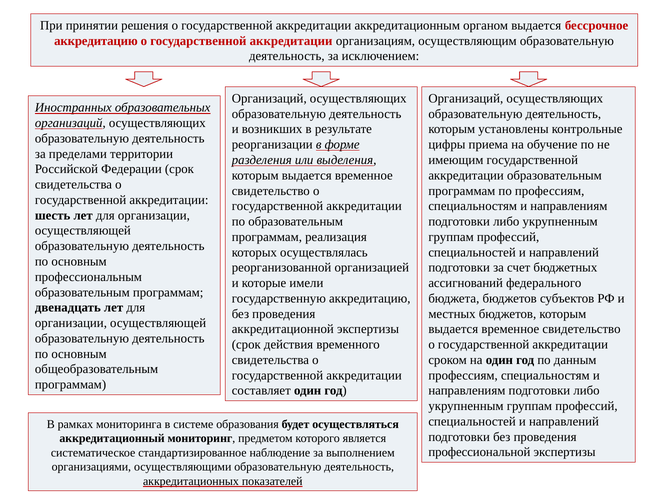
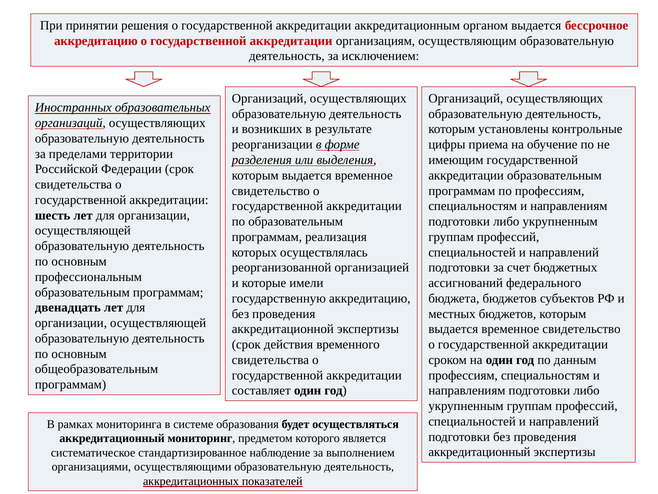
профессиональной at (479, 452): профессиональной -> аккредитационный
